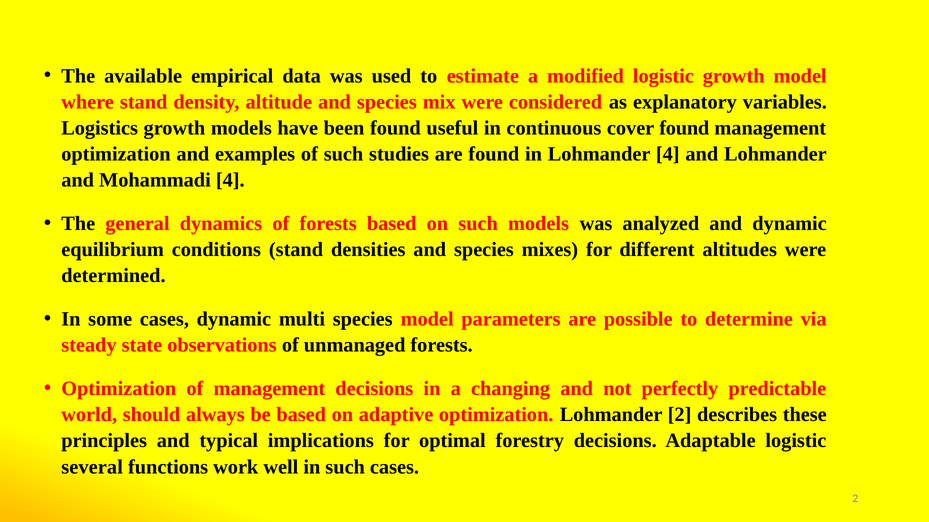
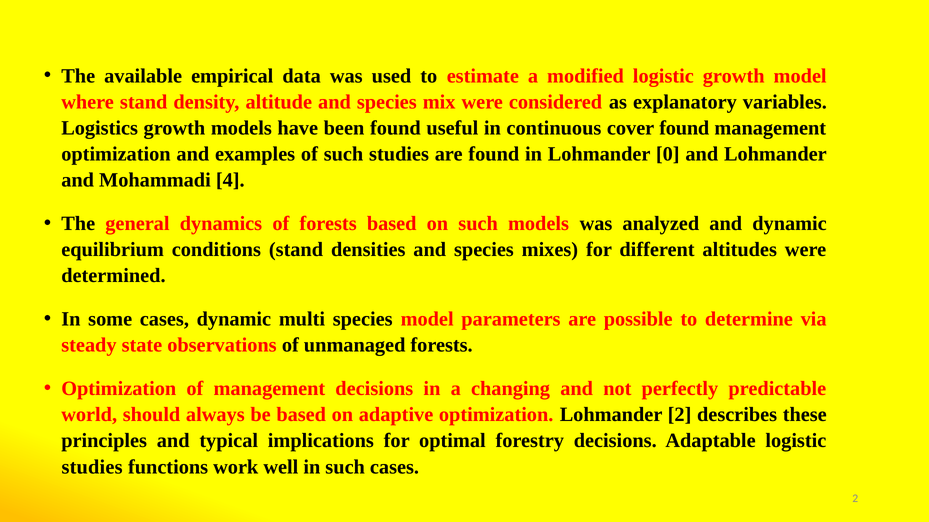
Lohmander 4: 4 -> 0
several at (92, 467): several -> studies
